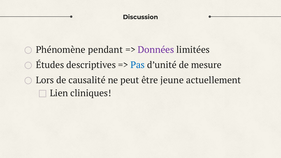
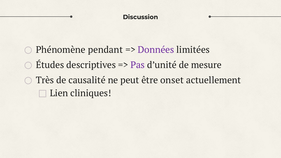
Pas colour: blue -> purple
Lors: Lors -> Très
jeune: jeune -> onset
